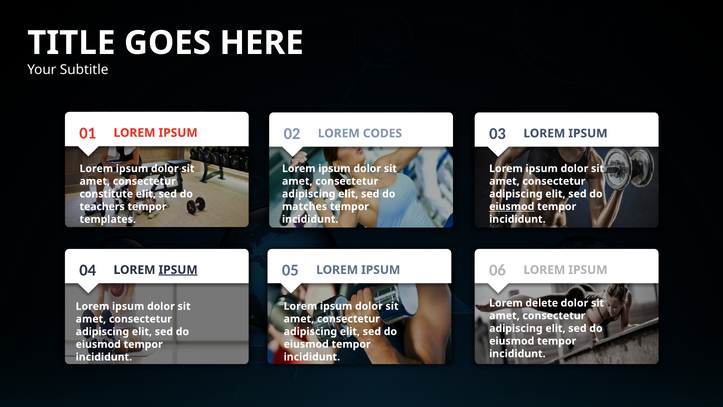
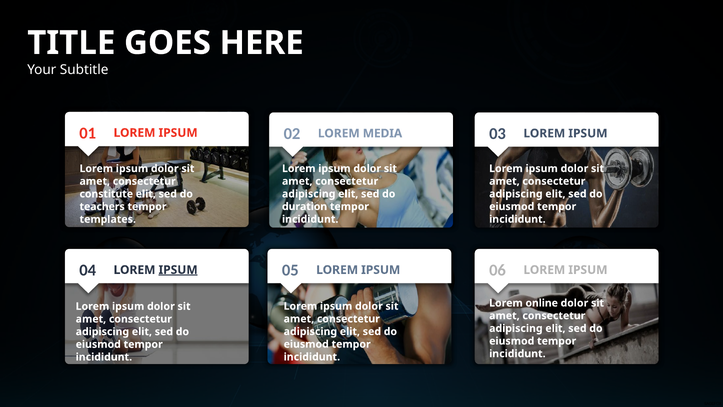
CODES: CODES -> MEDIA
matches: matches -> duration
eiusmod at (512, 206) underline: present -> none
delete: delete -> online
